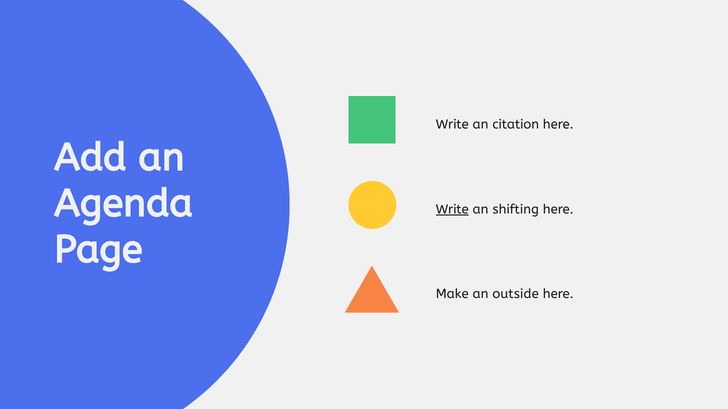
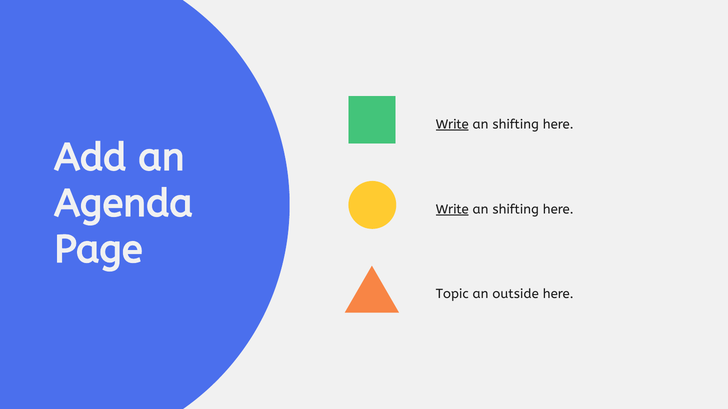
Write at (452, 125) underline: none -> present
citation at (516, 125): citation -> shifting
Make: Make -> Topic
